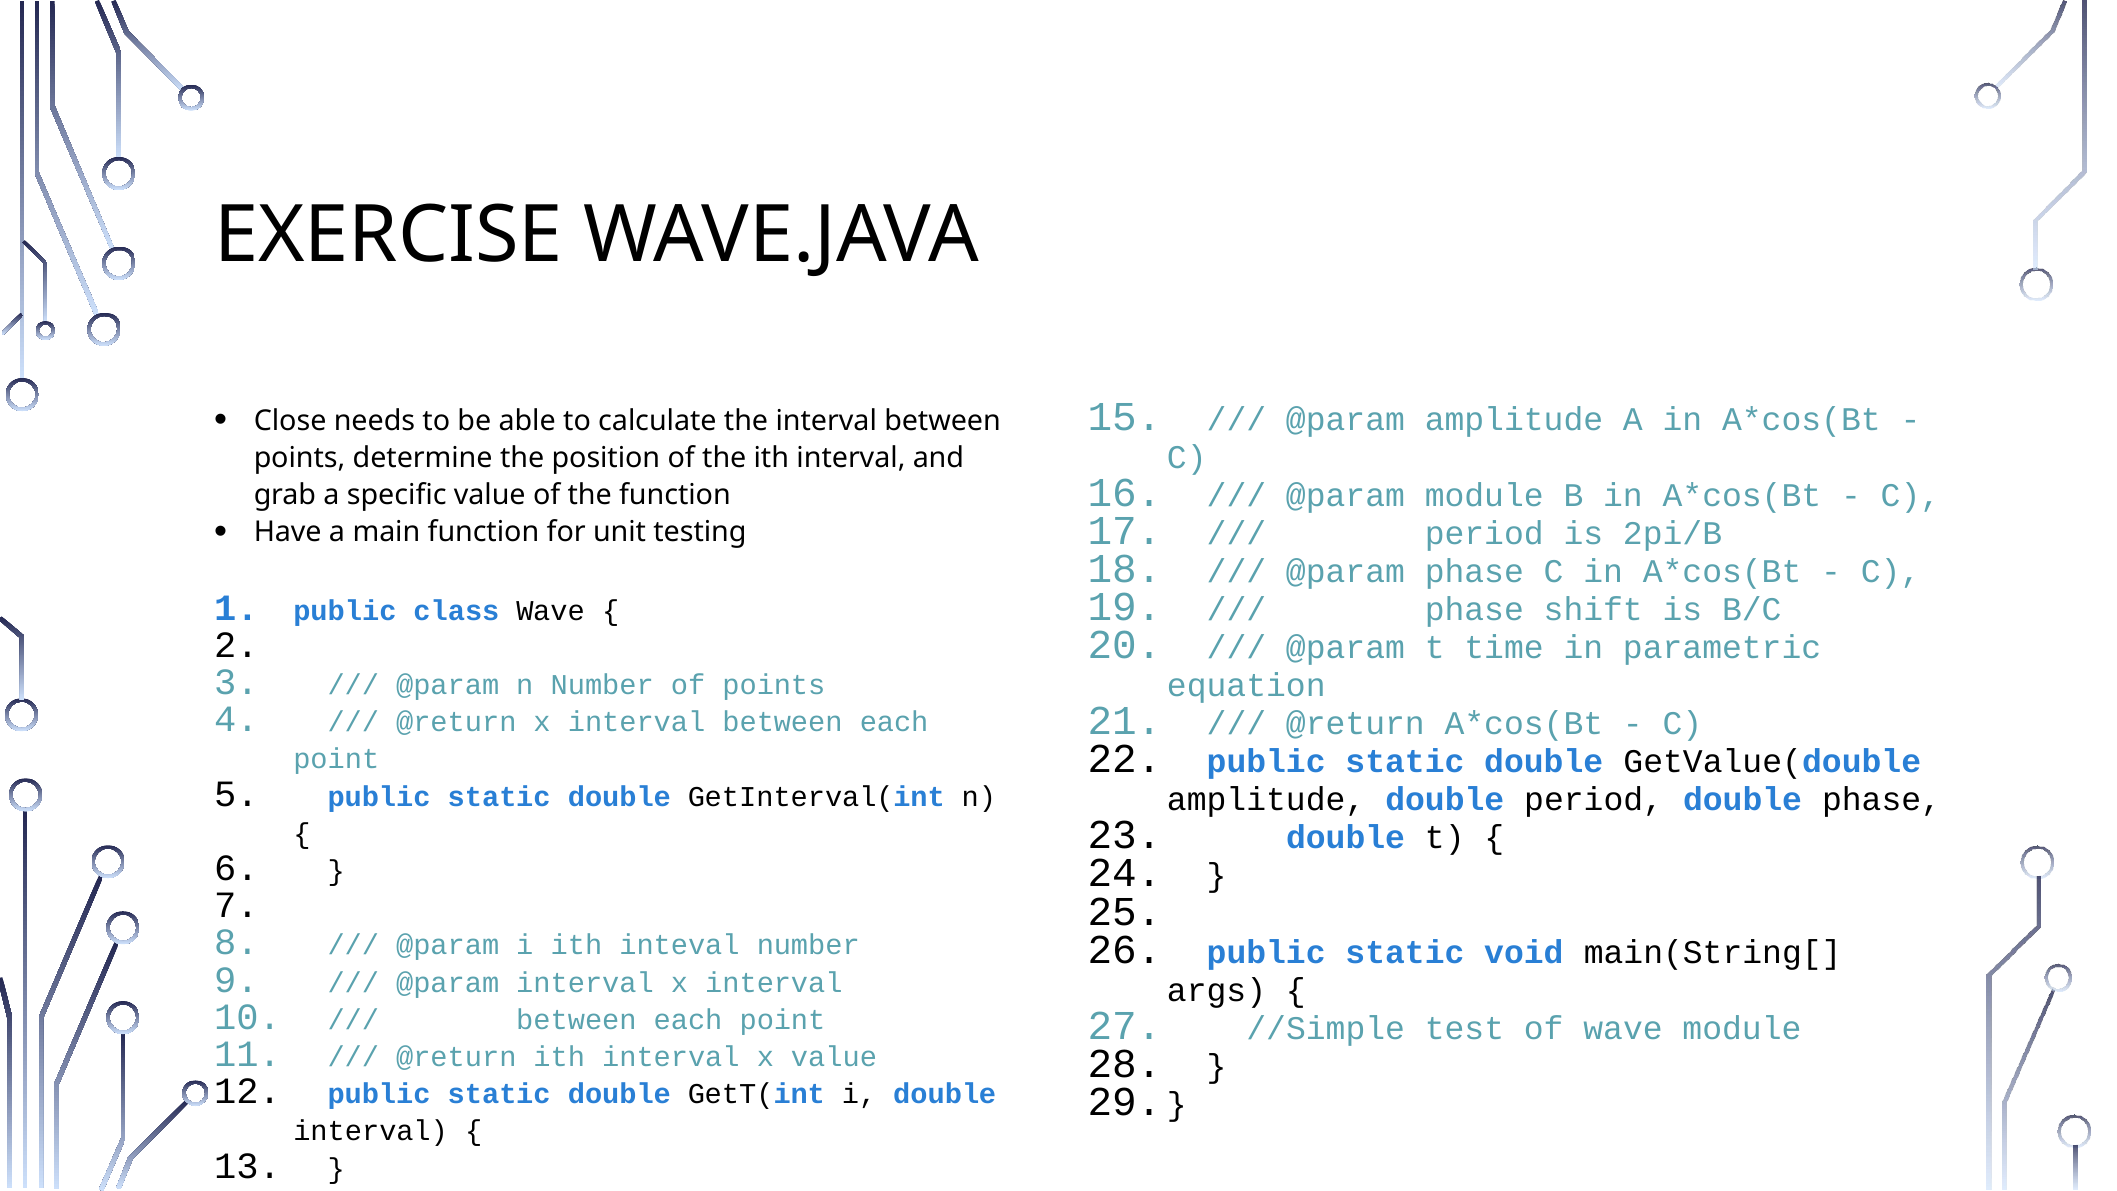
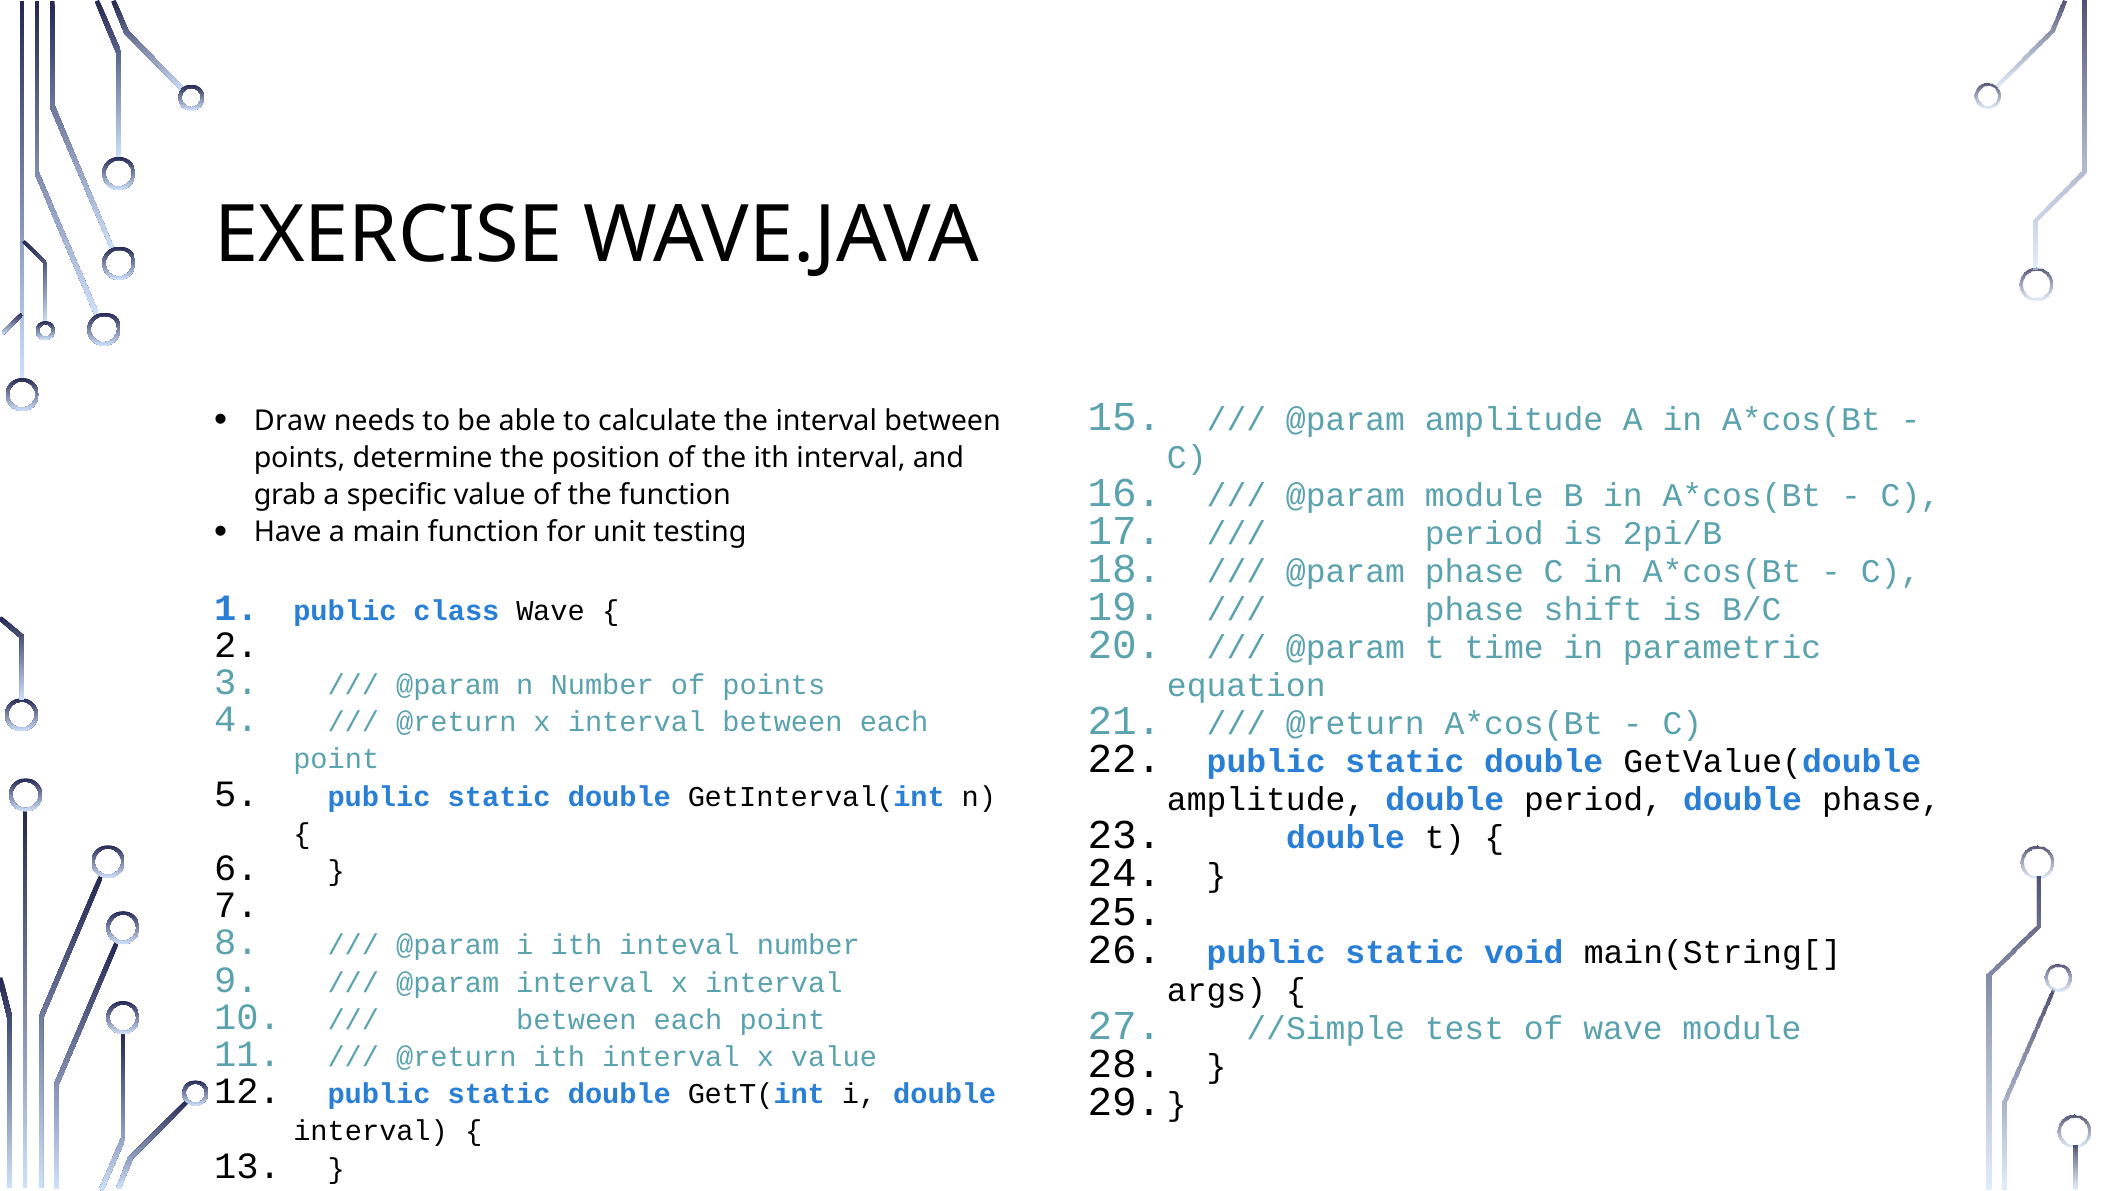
Close: Close -> Draw
